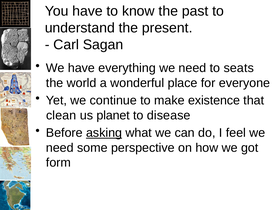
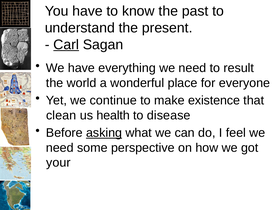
Carl underline: none -> present
seats: seats -> result
planet: planet -> health
form: form -> your
